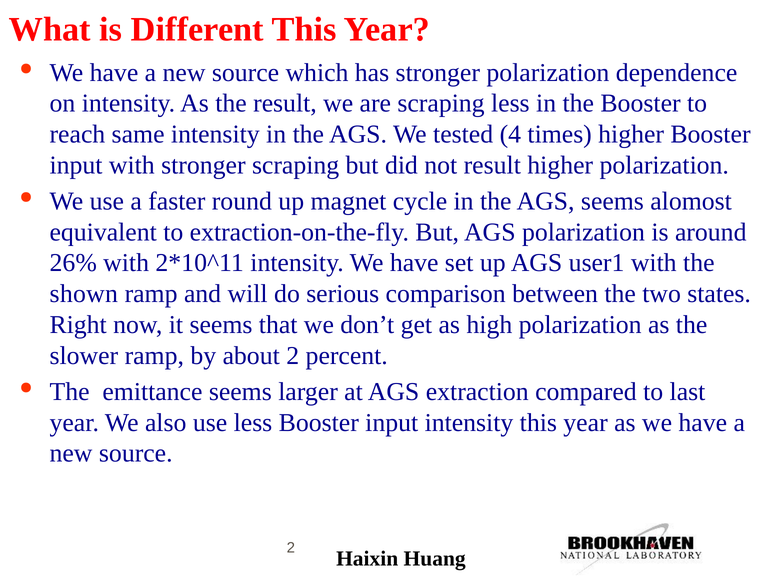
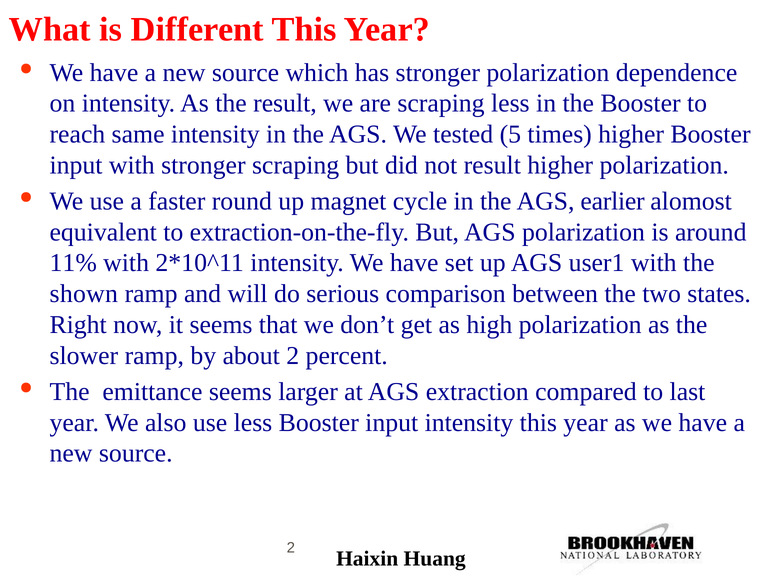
4: 4 -> 5
AGS seems: seems -> earlier
26%: 26% -> 11%
